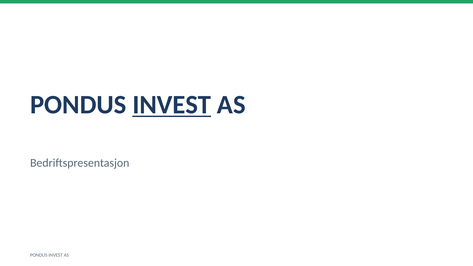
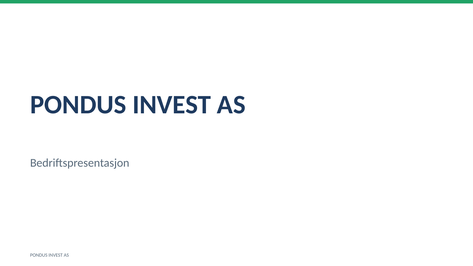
INVEST at (172, 105) underline: present -> none
